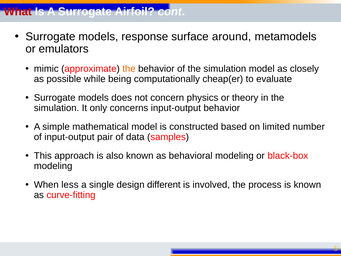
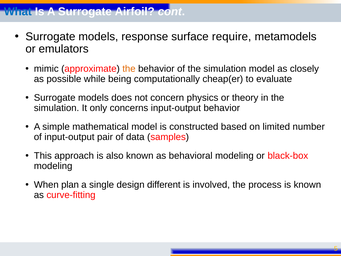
What colour: red -> blue
around: around -> require
less: less -> plan
